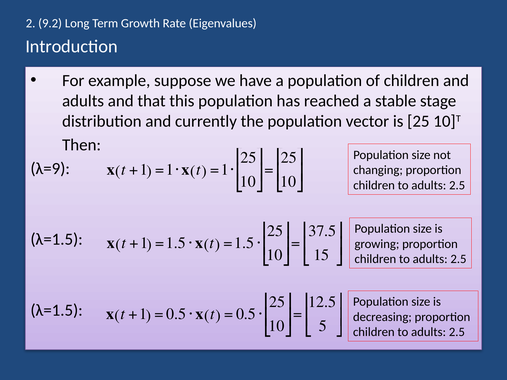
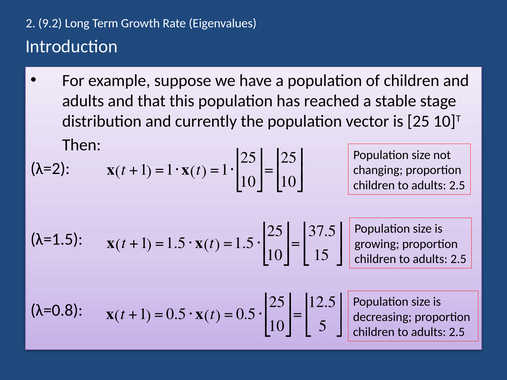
λ=9: λ=9 -> λ=2
λ=1.5 at (57, 310): λ=1.5 -> λ=0.8
